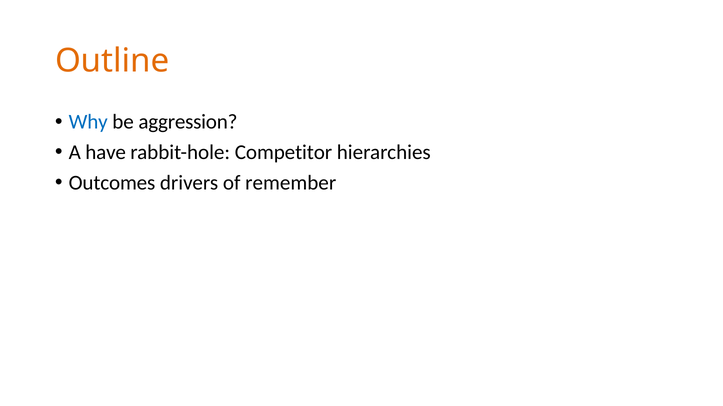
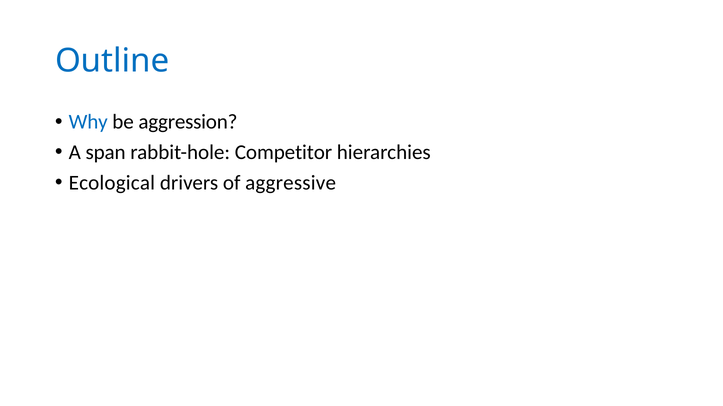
Outline colour: orange -> blue
have: have -> span
Outcomes: Outcomes -> Ecological
remember: remember -> aggressive
